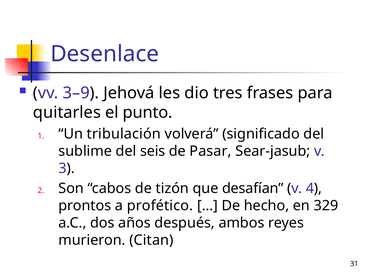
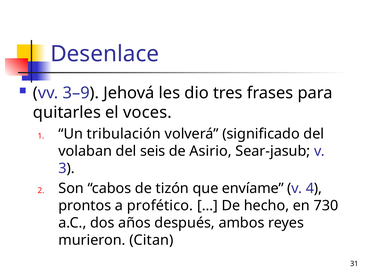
punto: punto -> voces
sublime: sublime -> volaban
Pasar: Pasar -> Asirio
desafían: desafían -> envíame
329: 329 -> 730
